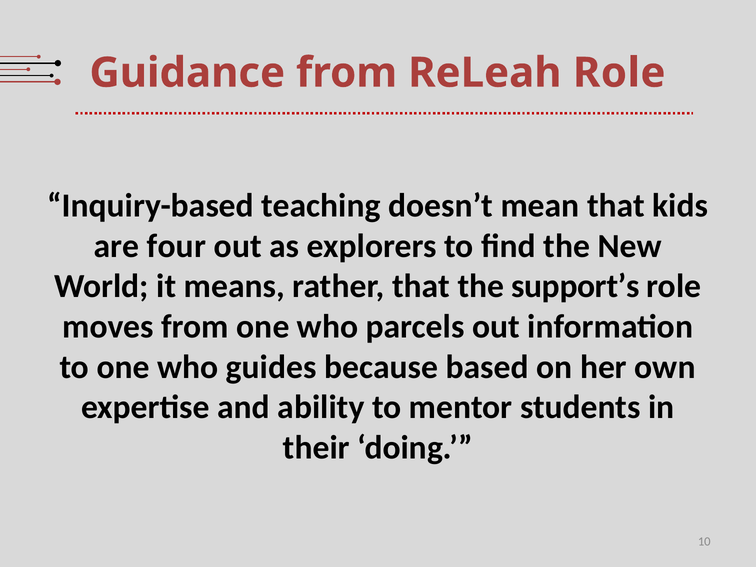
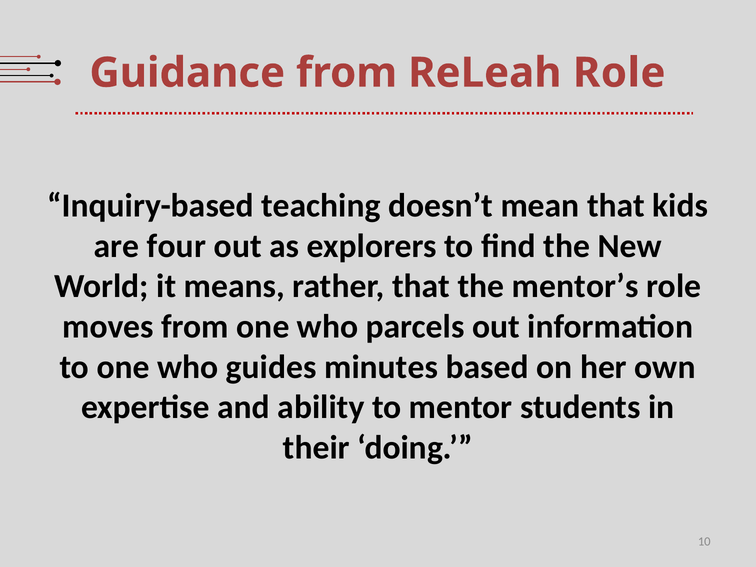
support’s: support’s -> mentor’s
because: because -> minutes
